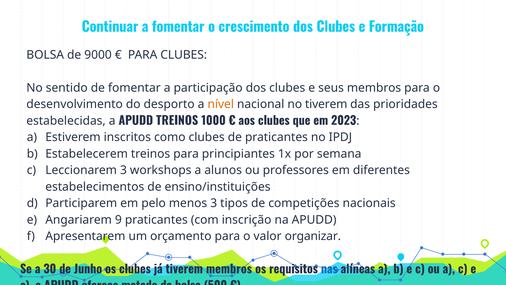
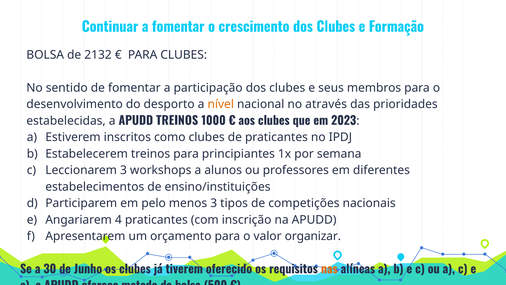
9000: 9000 -> 2132
no tiverem: tiverem -> através
9: 9 -> 4
tiverem membros: membros -> oferecido
nas colour: blue -> orange
